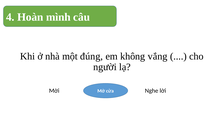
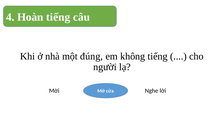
Hoàn mình: mình -> tiếng
không vắng: vắng -> tiếng
